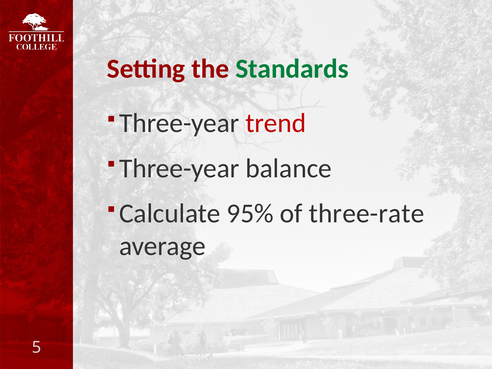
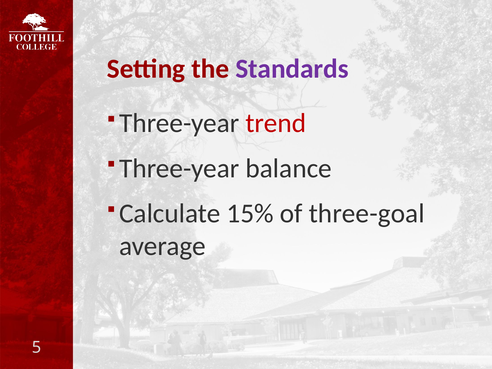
Standards colour: green -> purple
95%: 95% -> 15%
three-rate: three-rate -> three-goal
